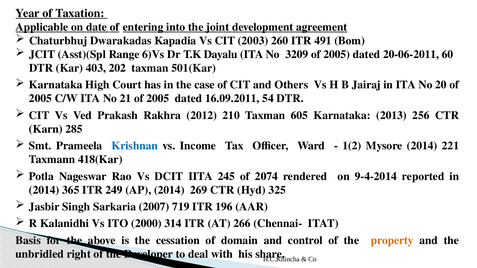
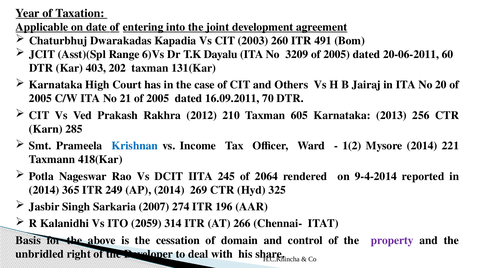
501(Kar: 501(Kar -> 131(Kar
54: 54 -> 70
2074: 2074 -> 2064
719: 719 -> 274
2000: 2000 -> 2059
property colour: orange -> purple
